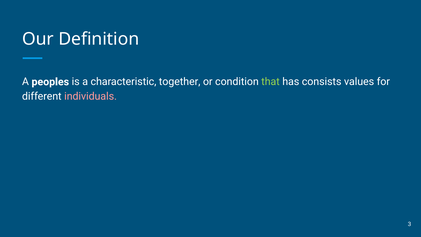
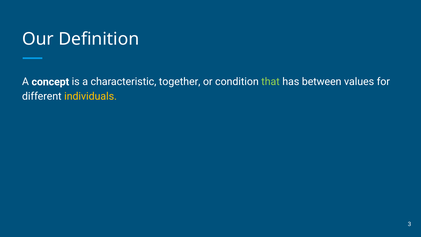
peoples: peoples -> concept
consists: consists -> between
individuals colour: pink -> yellow
